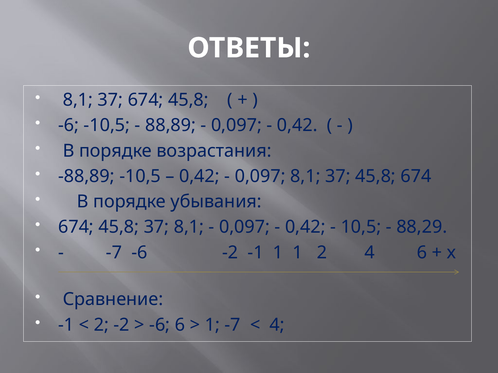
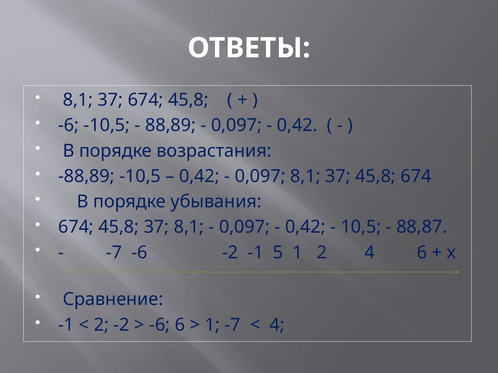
88,29: 88,29 -> 88,87
-1 1: 1 -> 5
